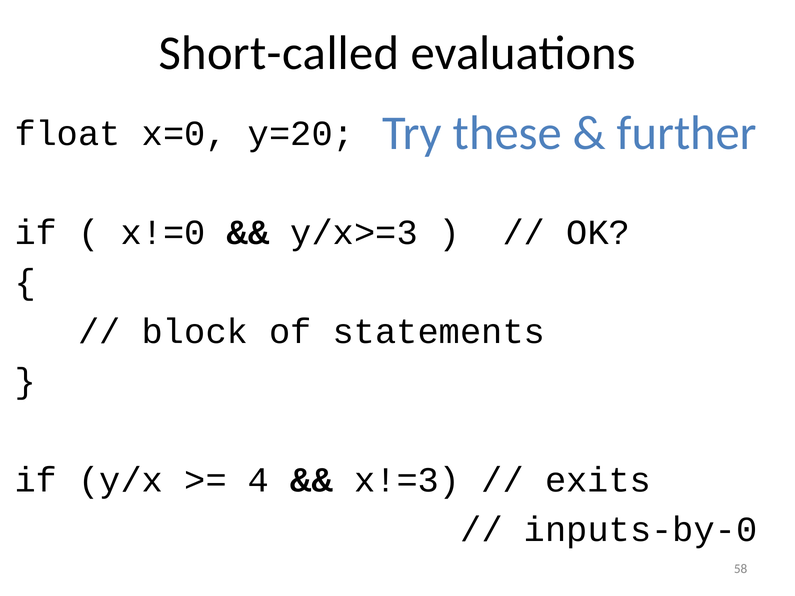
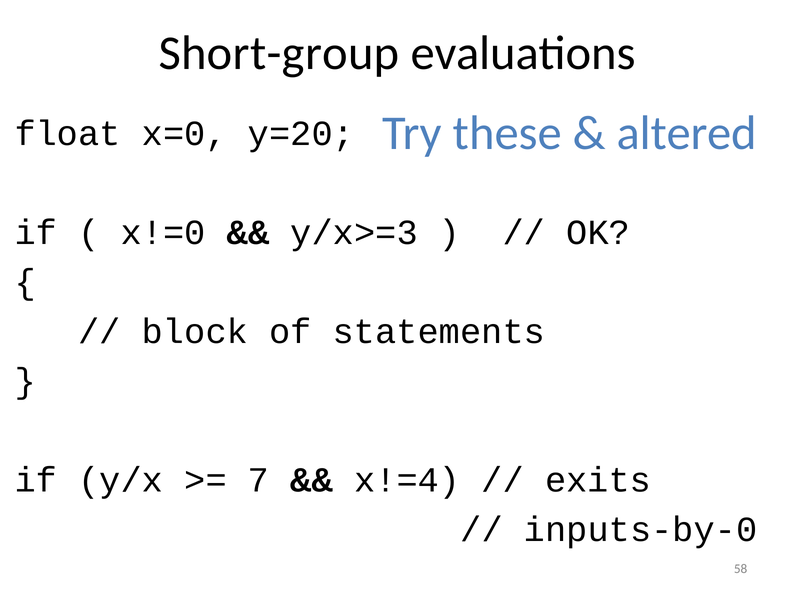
Short-called: Short-called -> Short-group
further: further -> altered
4: 4 -> 7
x!=3: x!=3 -> x!=4
